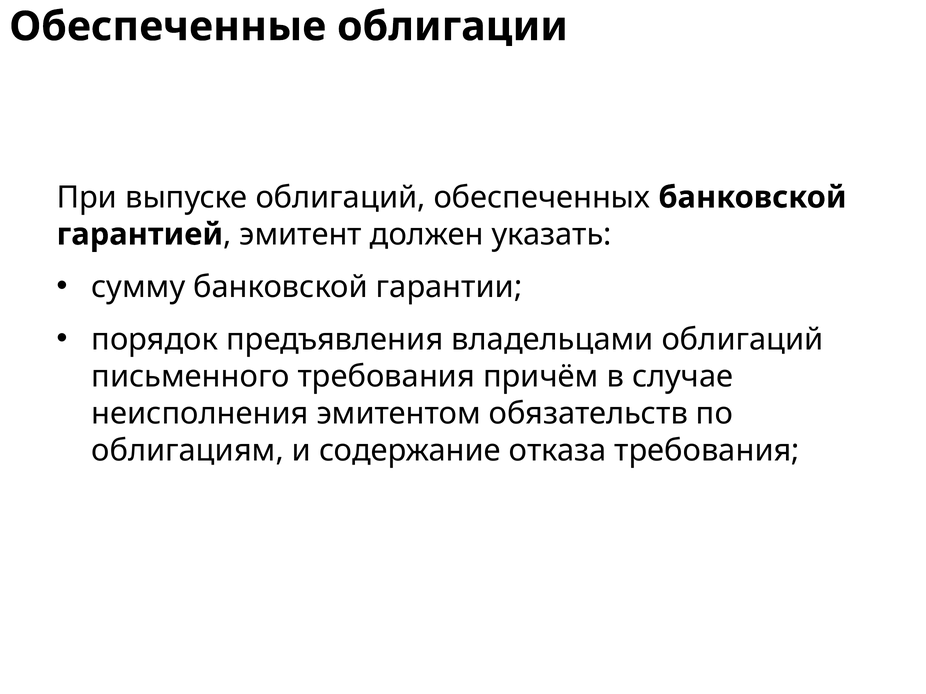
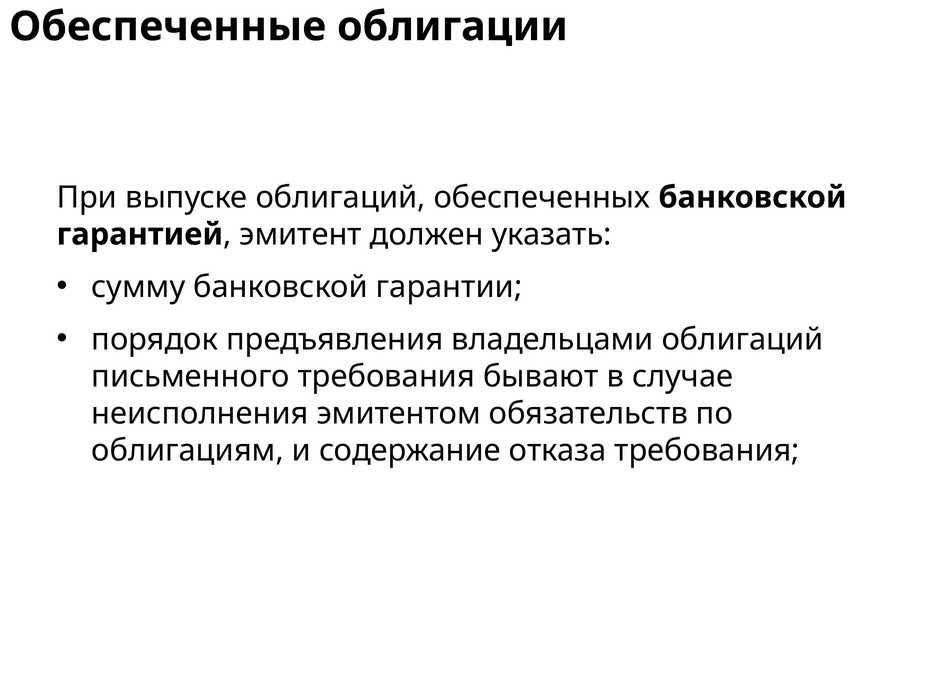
причём: причём -> бывают
